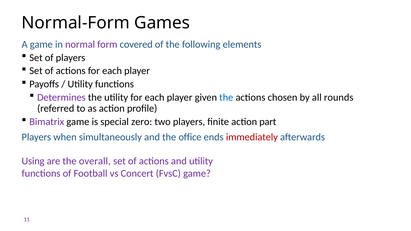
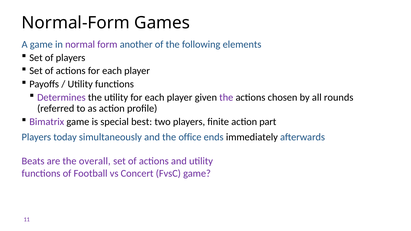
covered: covered -> another
the at (226, 97) colour: blue -> purple
zero: zero -> best
when: when -> today
immediately colour: red -> black
Using: Using -> Beats
